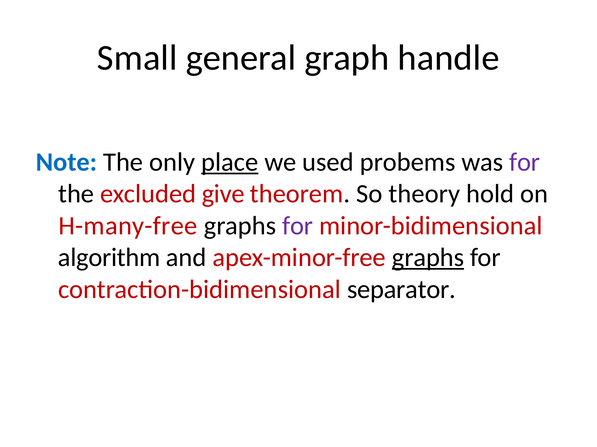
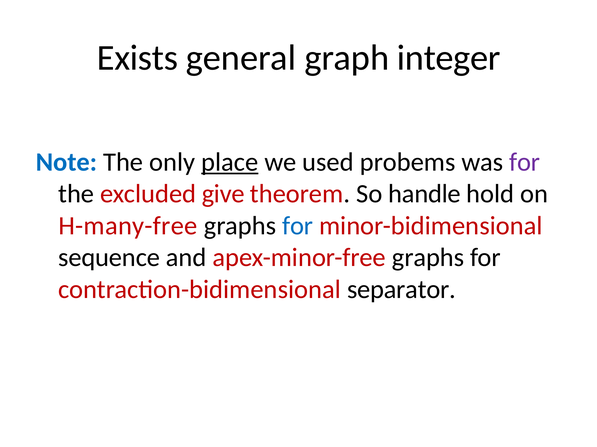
Small: Small -> Exists
handle: handle -> integer
theory: theory -> handle
for at (298, 226) colour: purple -> blue
algorithm: algorithm -> sequence
graphs at (428, 258) underline: present -> none
